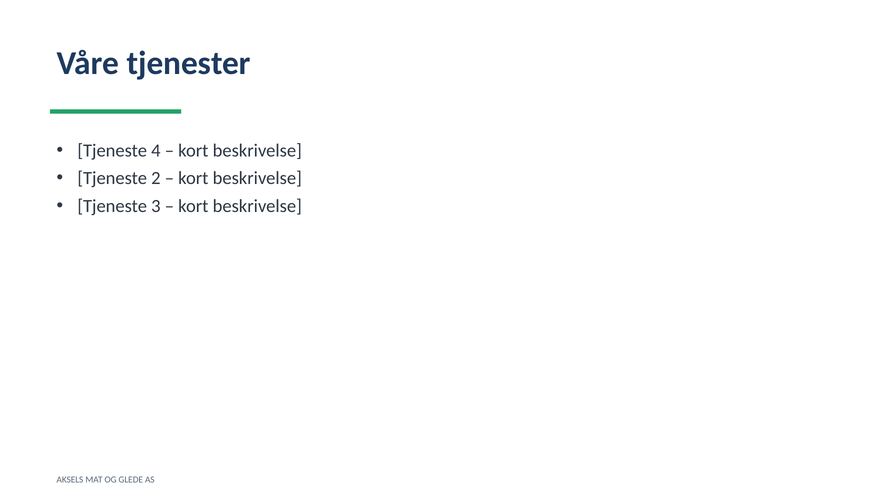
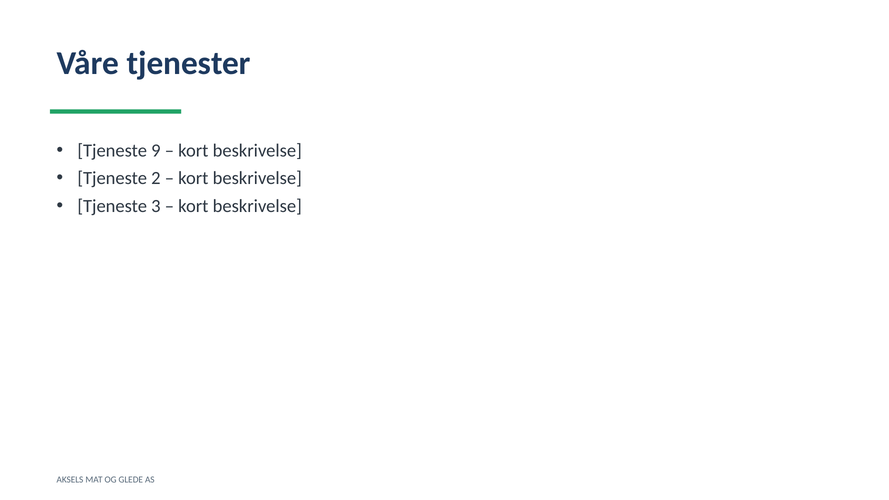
4: 4 -> 9
